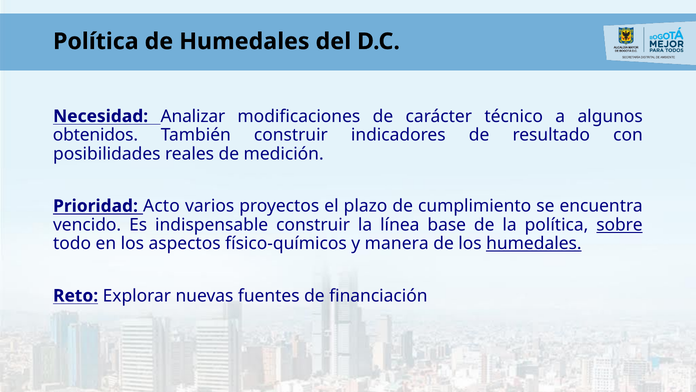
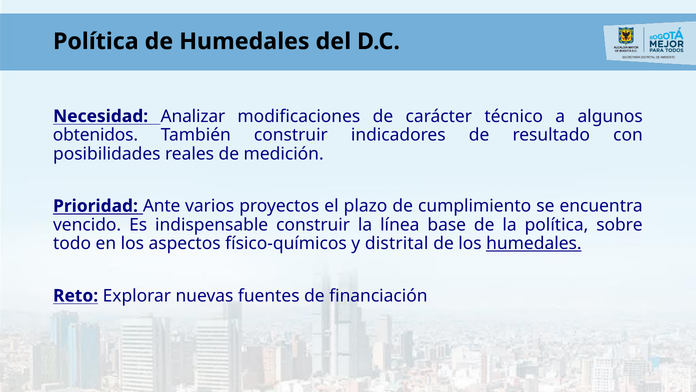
Acto: Acto -> Ante
sobre underline: present -> none
manera: manera -> distrital
